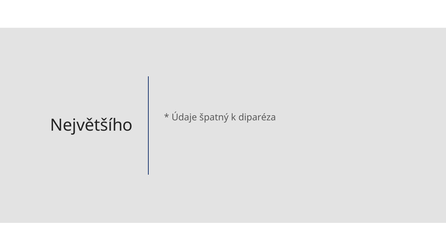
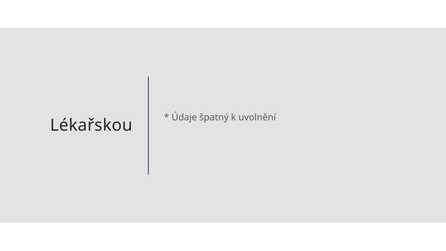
diparéza: diparéza -> uvolnění
Největšího: Největšího -> Lékařskou
